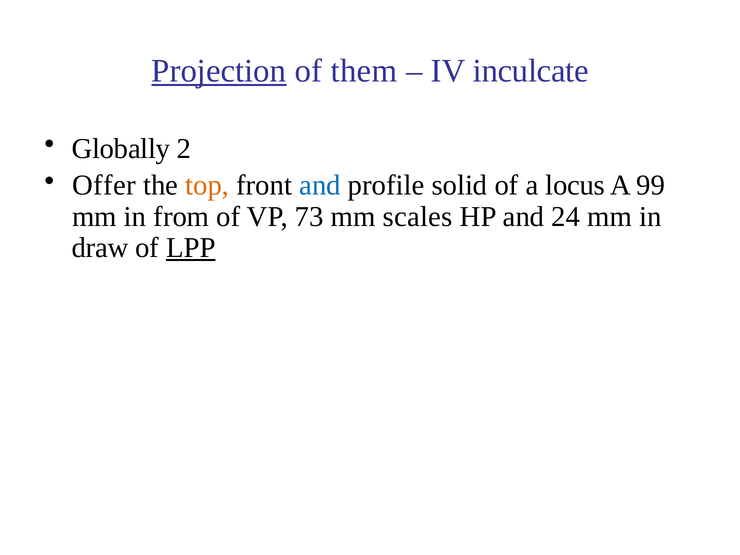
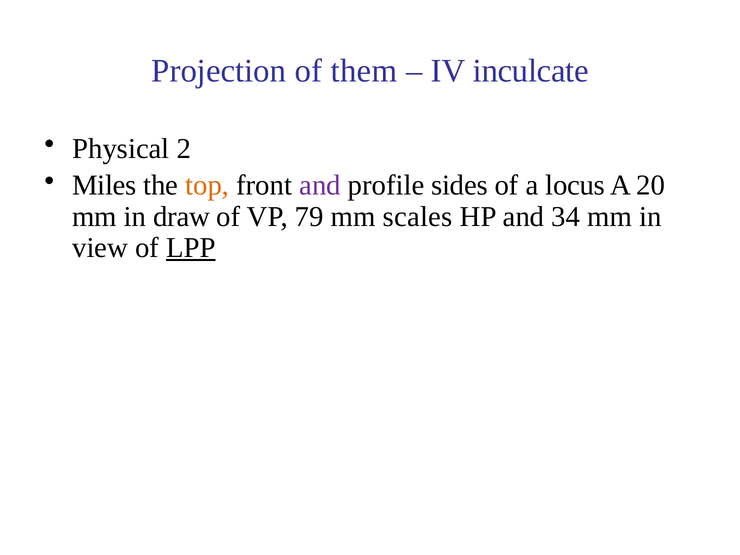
Projection underline: present -> none
Globally: Globally -> Physical
Offer: Offer -> Miles
and at (320, 185) colour: blue -> purple
solid: solid -> sides
99: 99 -> 20
from: from -> draw
73: 73 -> 79
24: 24 -> 34
draw: draw -> view
